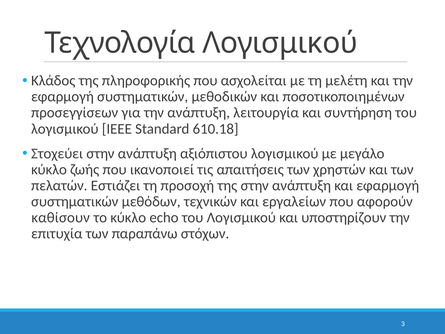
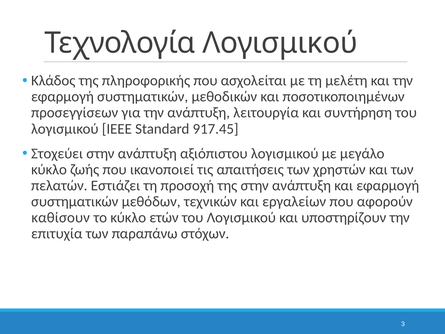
610.18: 610.18 -> 917.45
echo: echo -> ετών
